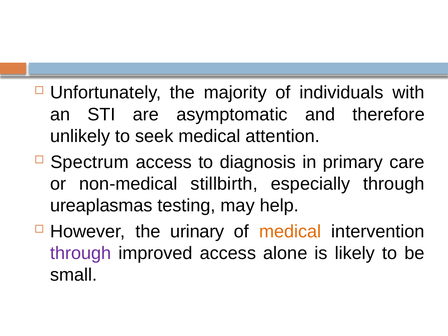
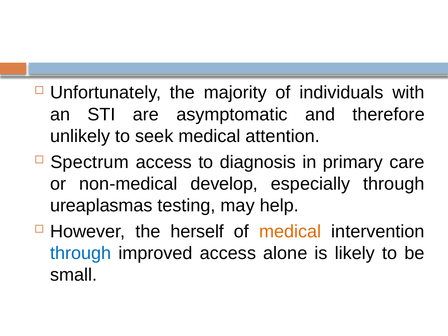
stillbirth: stillbirth -> develop
urinary: urinary -> herself
through at (81, 253) colour: purple -> blue
